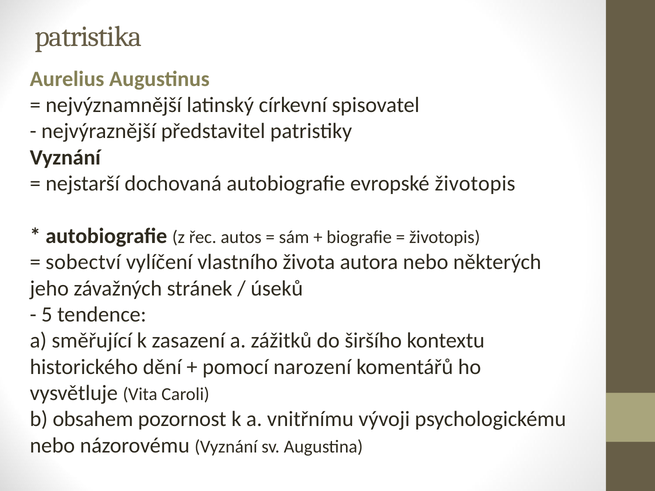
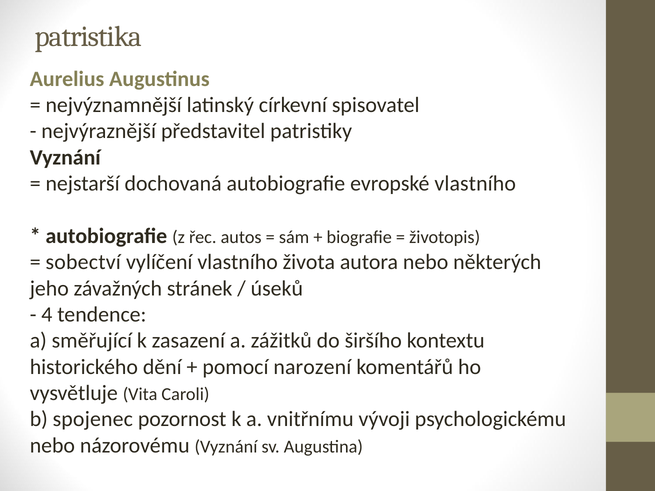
evropské životopis: životopis -> vlastního
5: 5 -> 4
obsahem: obsahem -> spojenec
